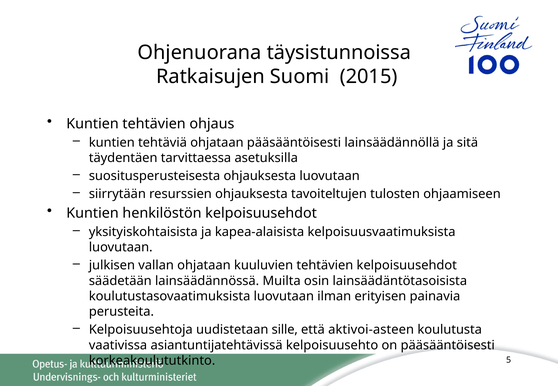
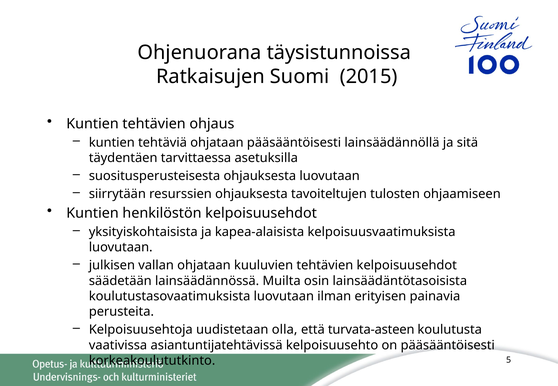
sille: sille -> olla
aktivoi-asteen: aktivoi-asteen -> turvata-asteen
